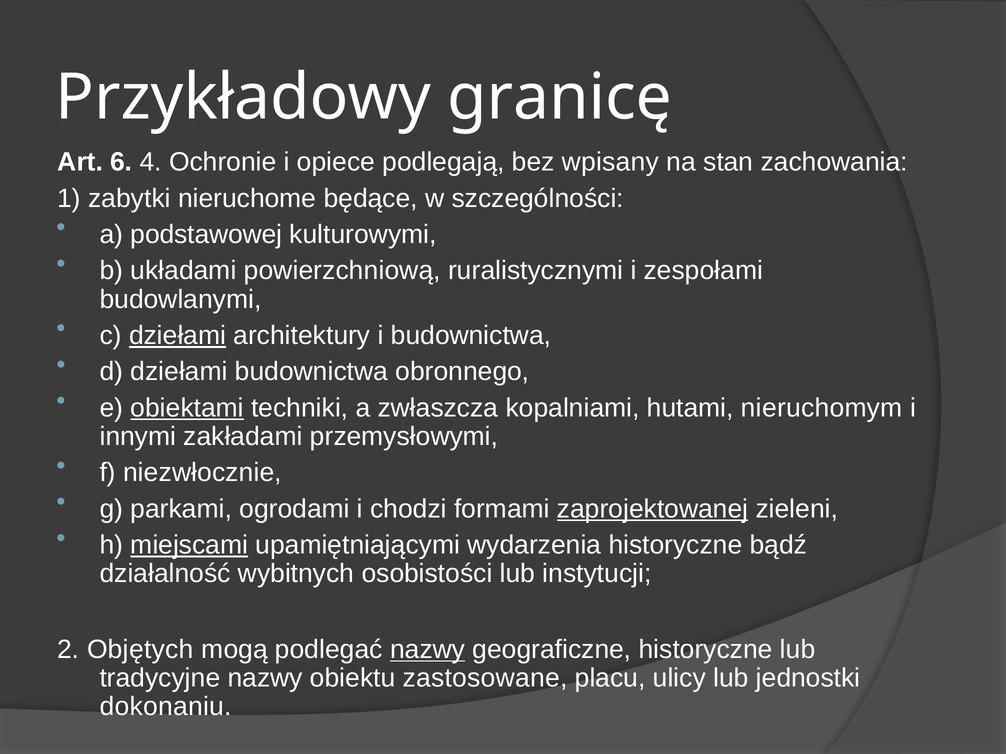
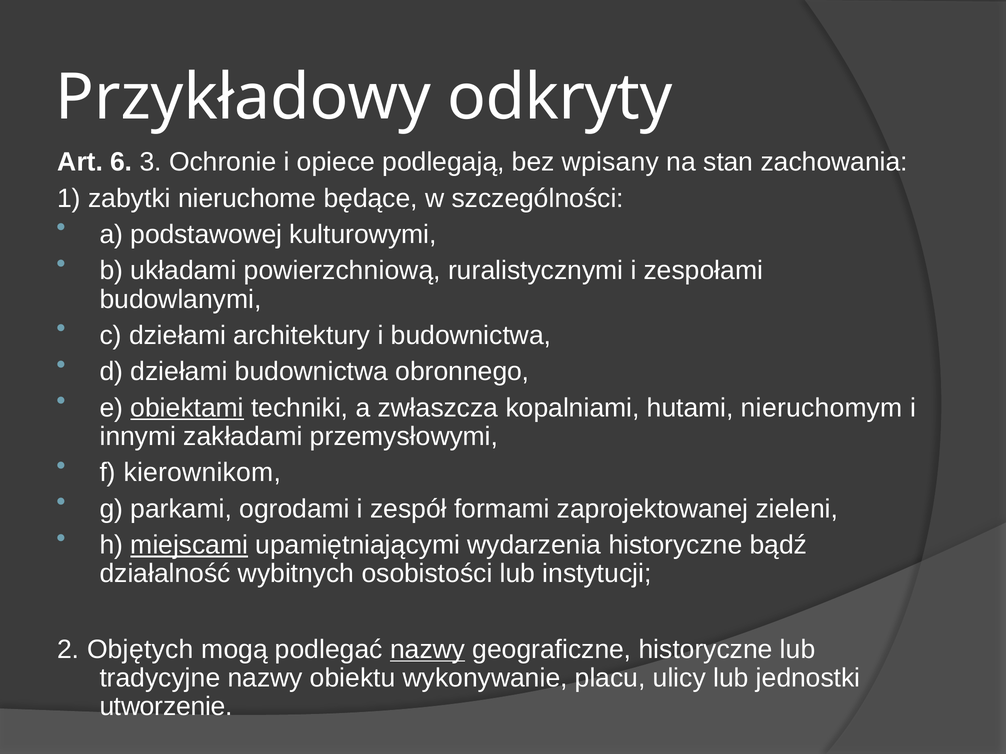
granicę: granicę -> odkryty
4: 4 -> 3
dziełami at (178, 336) underline: present -> none
niezwłocznie: niezwłocznie -> kierownikom
chodzi: chodzi -> zespół
zaprojektowanej underline: present -> none
zastosowane: zastosowane -> wykonywanie
dokonaniu: dokonaniu -> utworzenie
